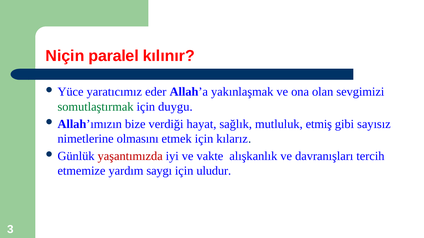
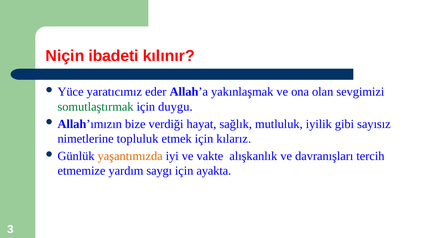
paralel: paralel -> ibadeti
etmiş: etmiş -> iyilik
olmasını: olmasını -> topluluk
yaşantımızda colour: red -> orange
uludur: uludur -> ayakta
